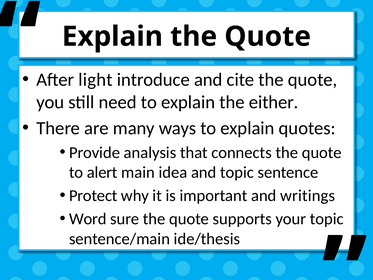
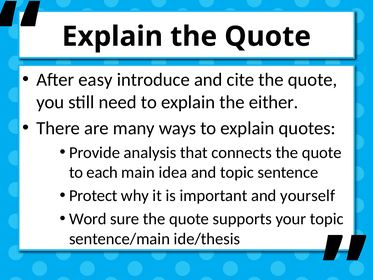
light: light -> easy
alert: alert -> each
writings: writings -> yourself
